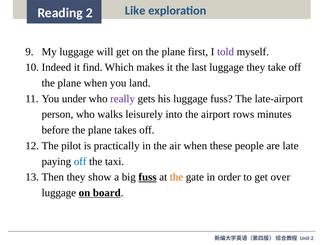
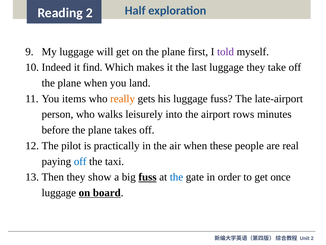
Like: Like -> Half
under: under -> items
really colour: purple -> orange
late: late -> real
the at (176, 177) colour: orange -> blue
over: over -> once
